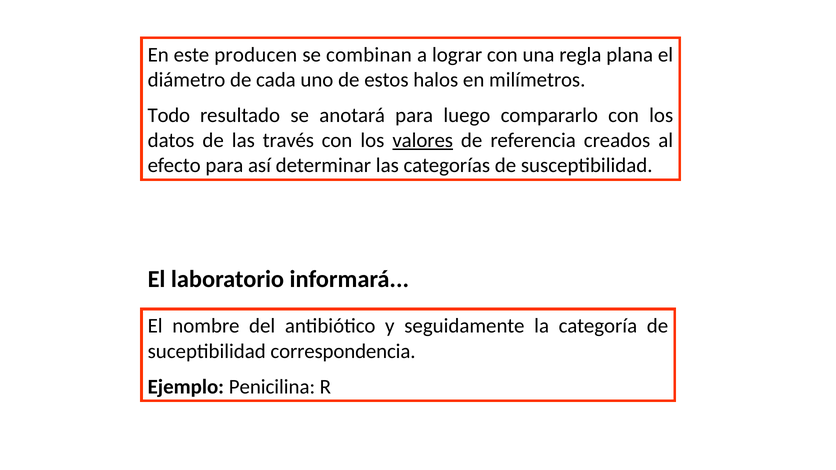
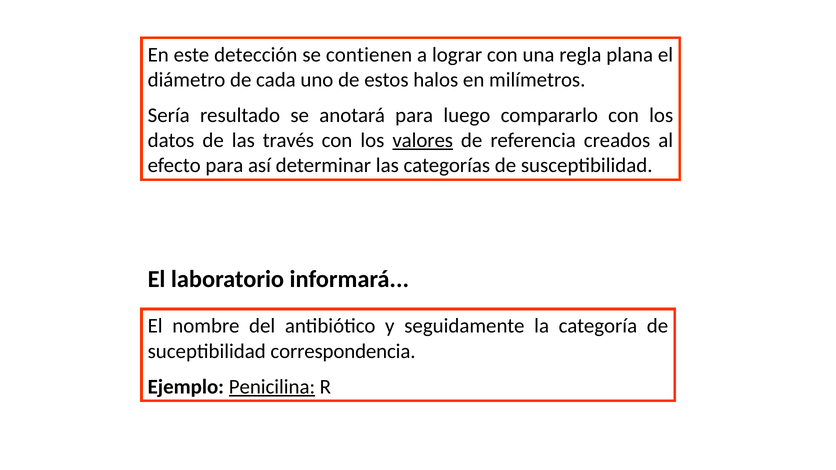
producen: producen -> detección
combinan: combinan -> contienen
Todo: Todo -> Sería
Penicilina underline: none -> present
